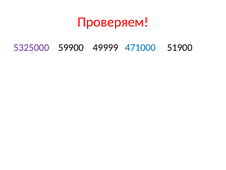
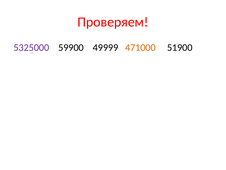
471000 colour: blue -> orange
